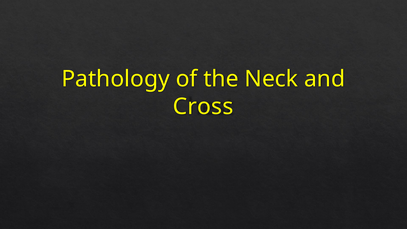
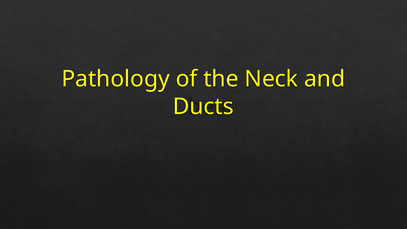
Cross: Cross -> Ducts
